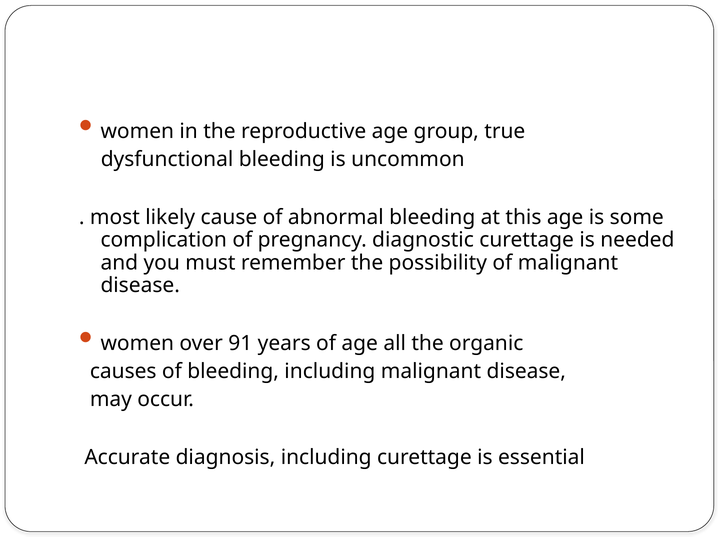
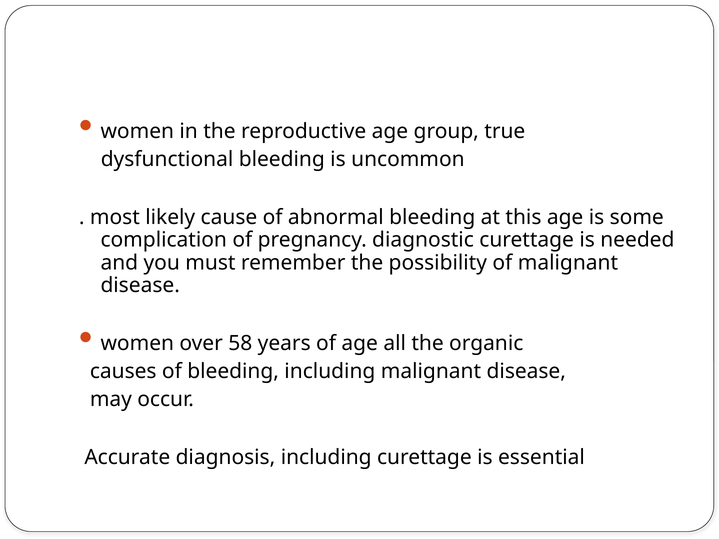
91: 91 -> 58
